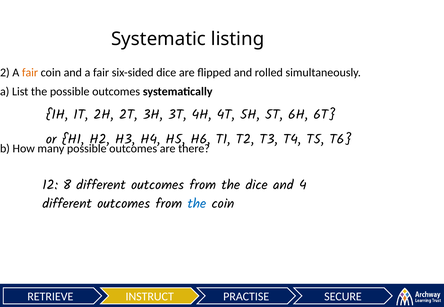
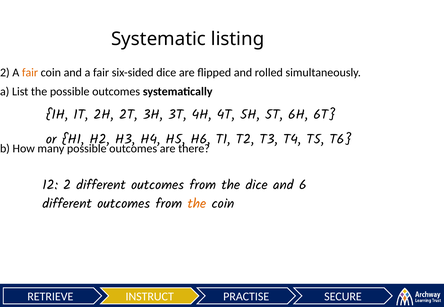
12 8: 8 -> 2
4: 4 -> 6
the at (197, 204) colour: blue -> orange
